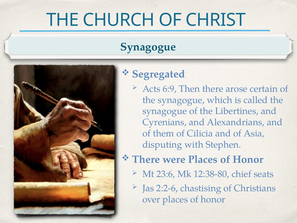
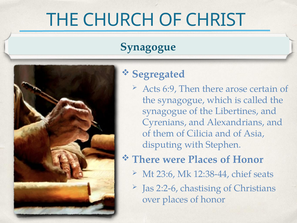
12:38-80: 12:38-80 -> 12:38-44
